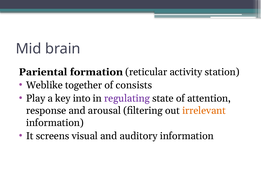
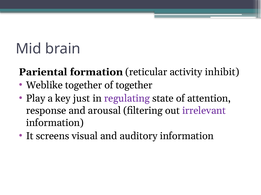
station: station -> inhibit
of consists: consists -> together
into: into -> just
irrelevant colour: orange -> purple
